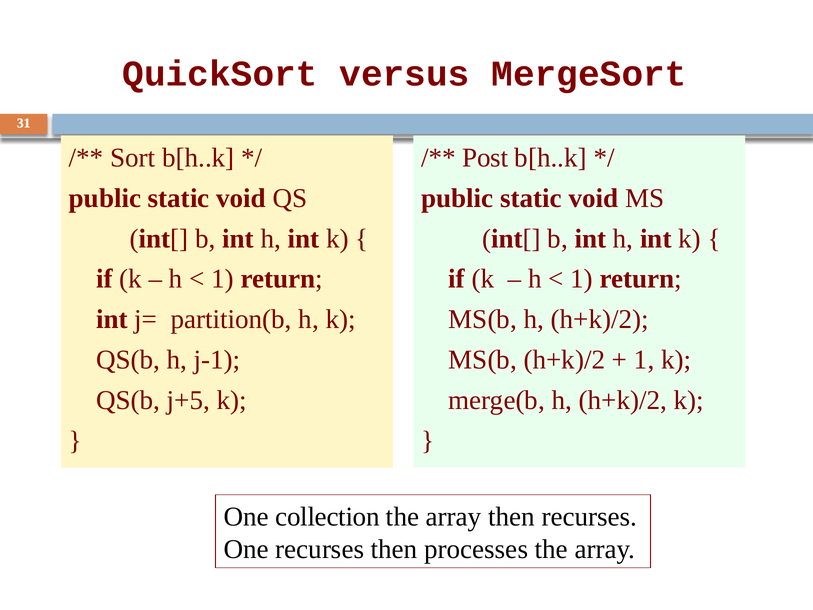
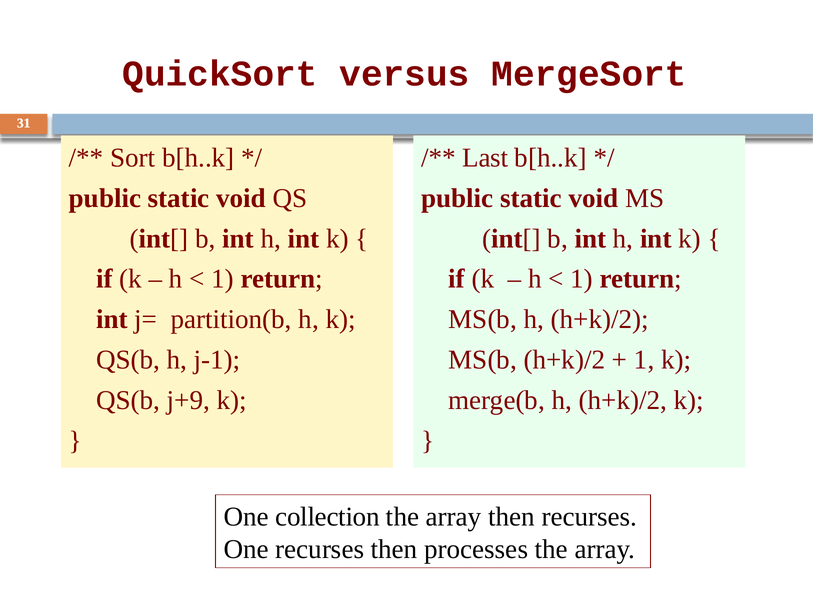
Post: Post -> Last
j+5: j+5 -> j+9
